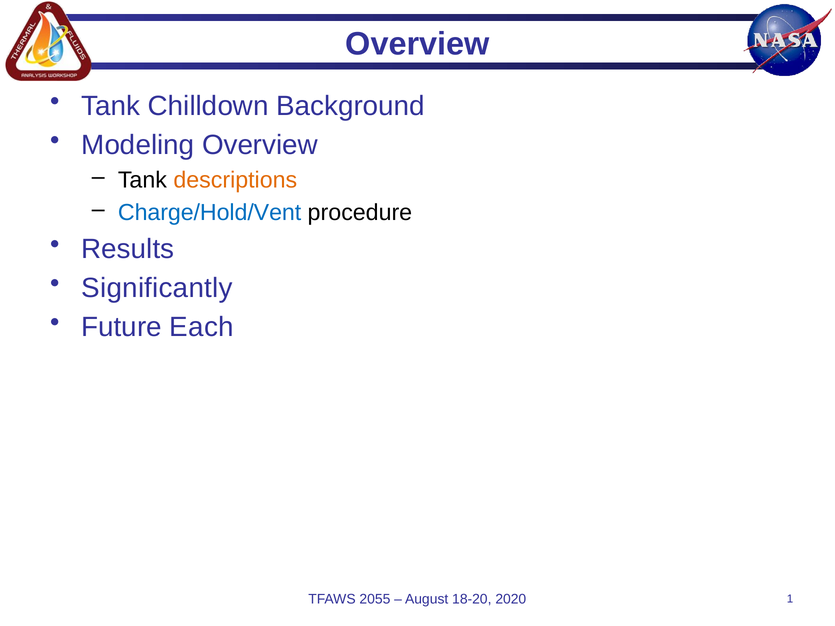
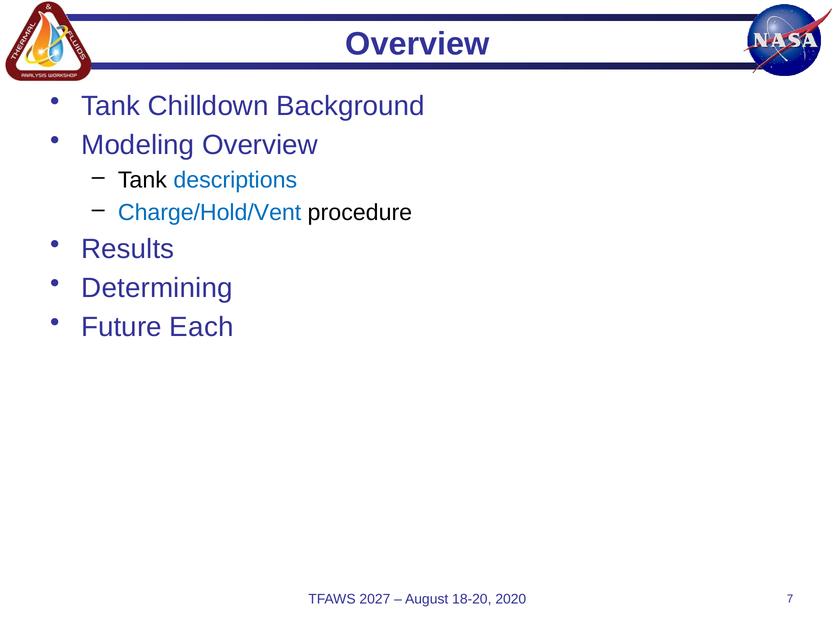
descriptions colour: orange -> blue
Significantly: Significantly -> Determining
2055: 2055 -> 2027
1: 1 -> 7
